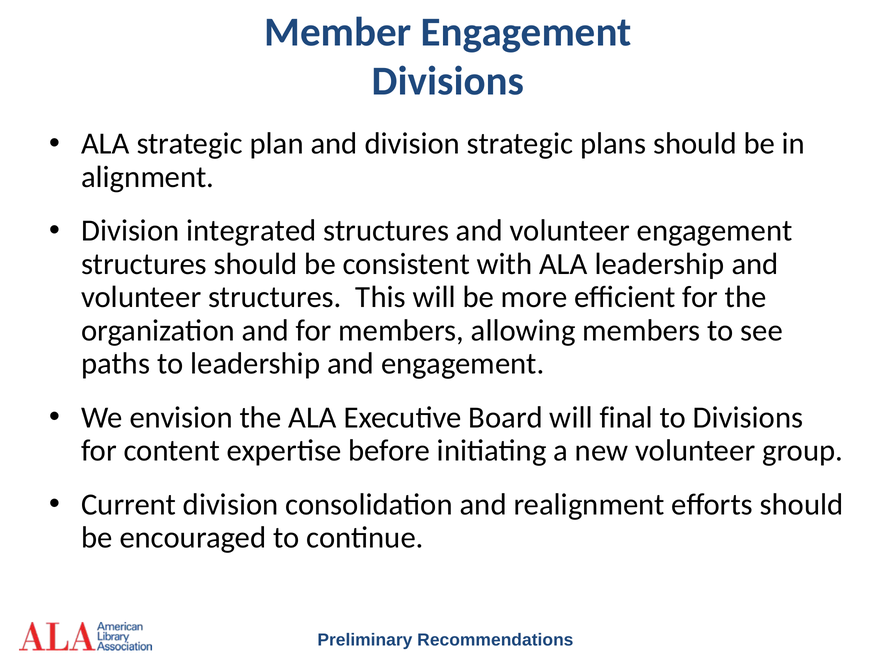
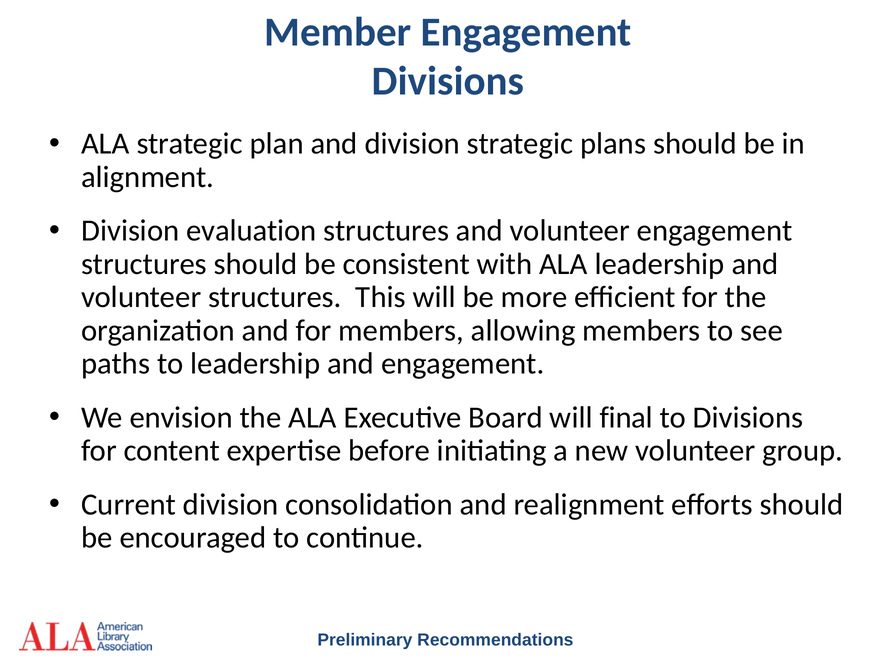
integrated: integrated -> evaluation
